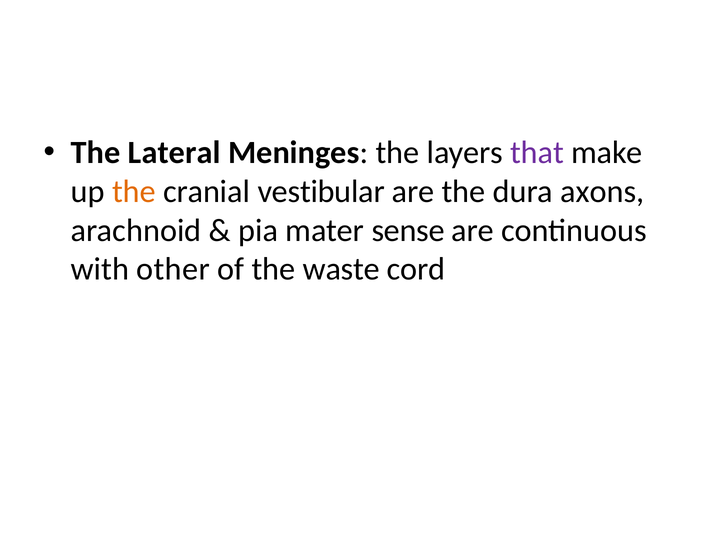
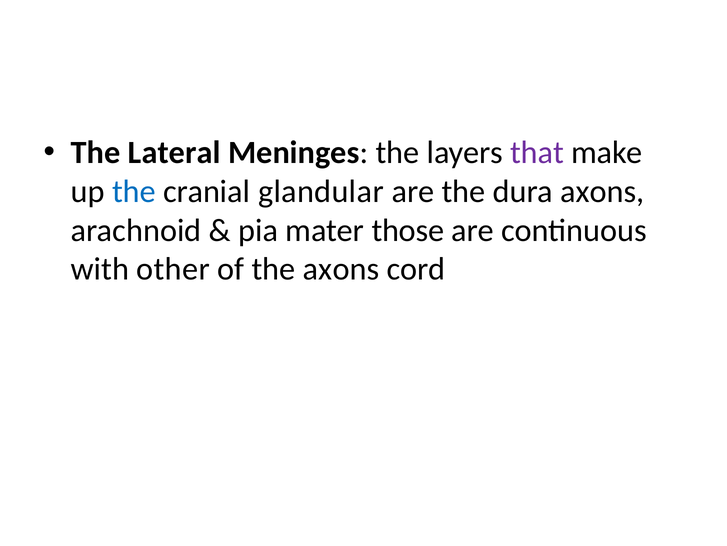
the at (134, 191) colour: orange -> blue
vestibular: vestibular -> glandular
sense: sense -> those
the waste: waste -> axons
